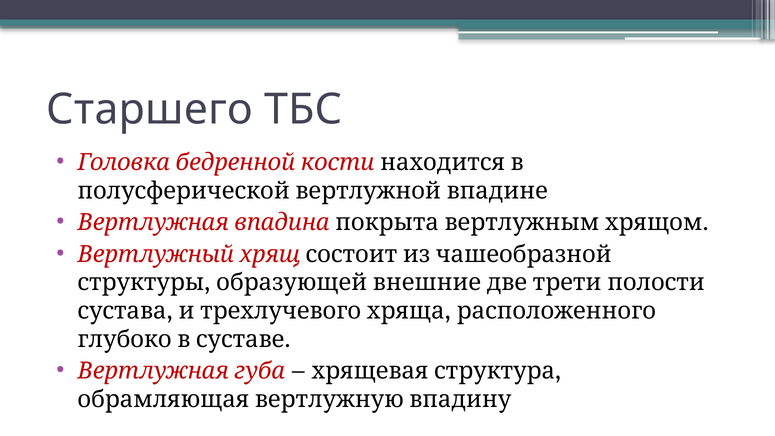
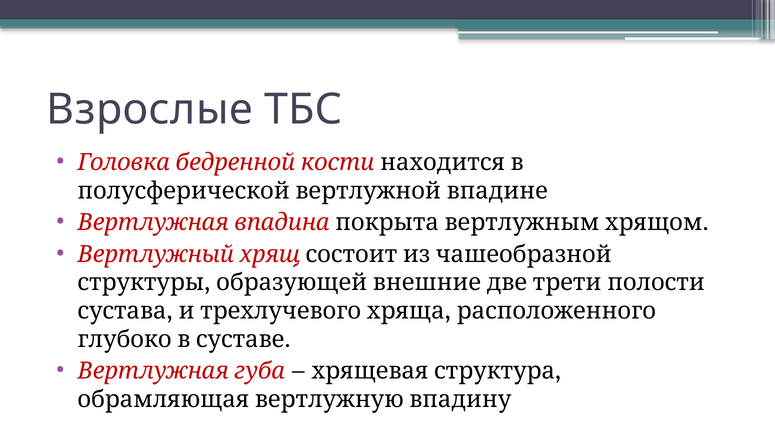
Старшего: Старшего -> Взрослые
